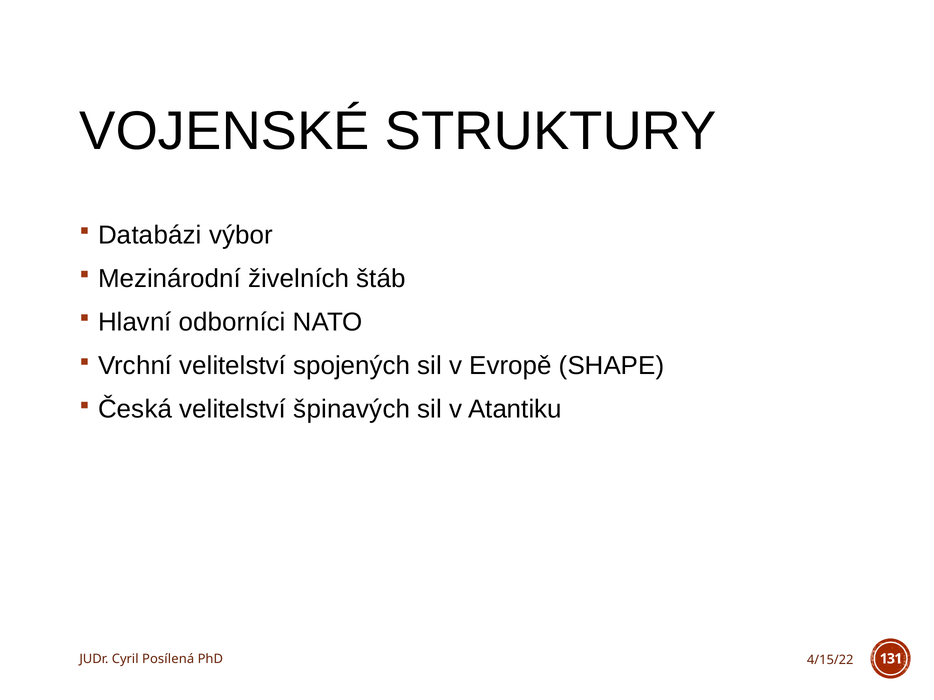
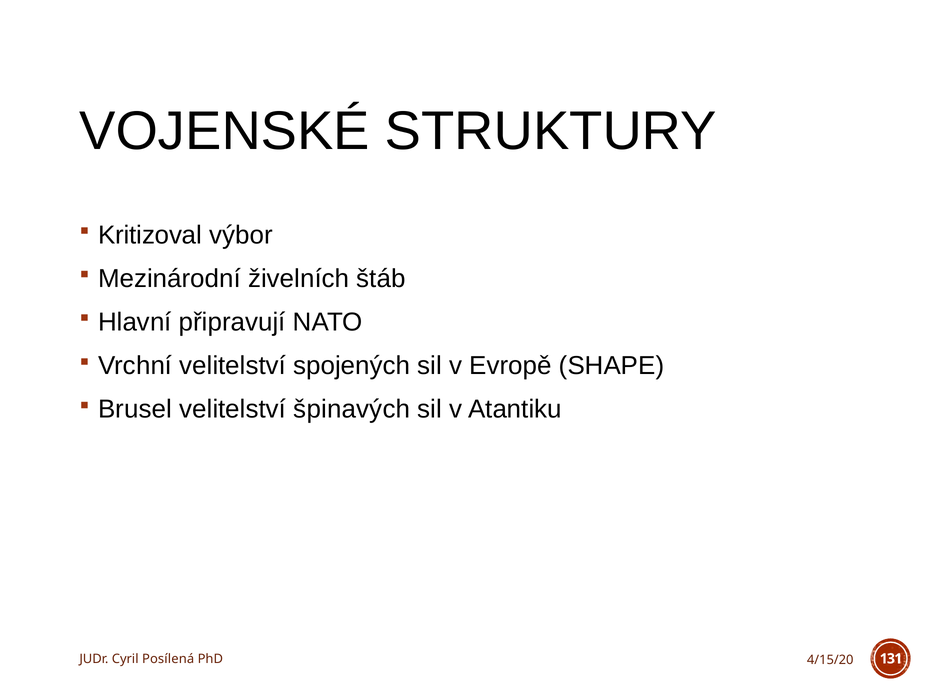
Databázi: Databázi -> Kritizoval
odborníci: odborníci -> připravují
Česká: Česká -> Brusel
4/15/22: 4/15/22 -> 4/15/20
